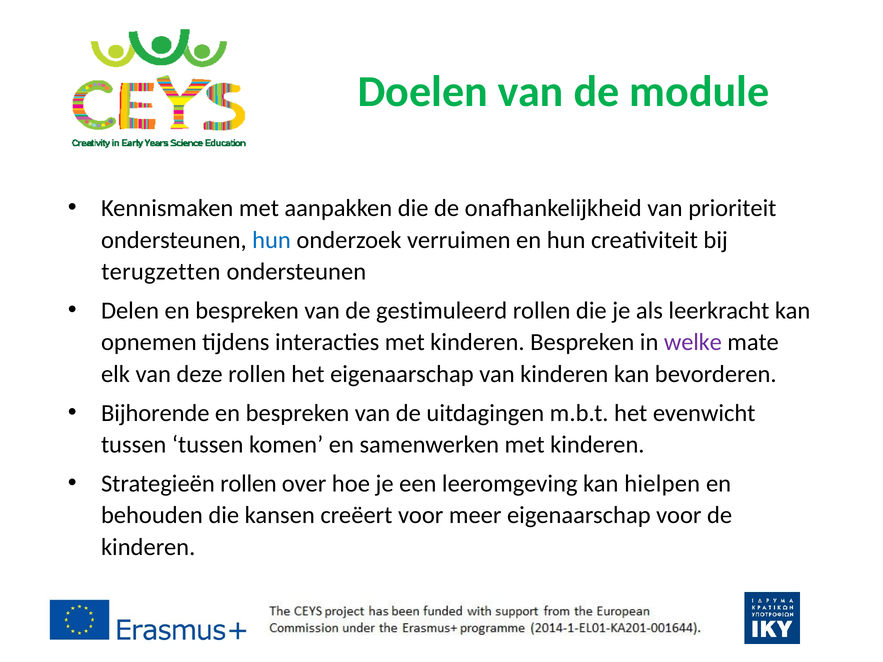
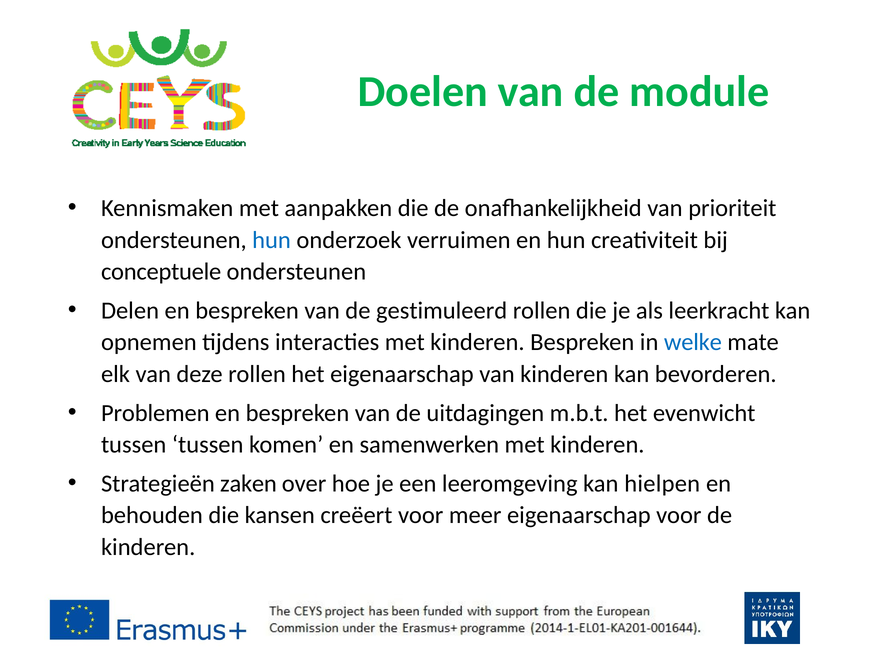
terugzetten: terugzetten -> conceptuele
welke colour: purple -> blue
Bijhorende: Bijhorende -> Problemen
Strategieën rollen: rollen -> zaken
